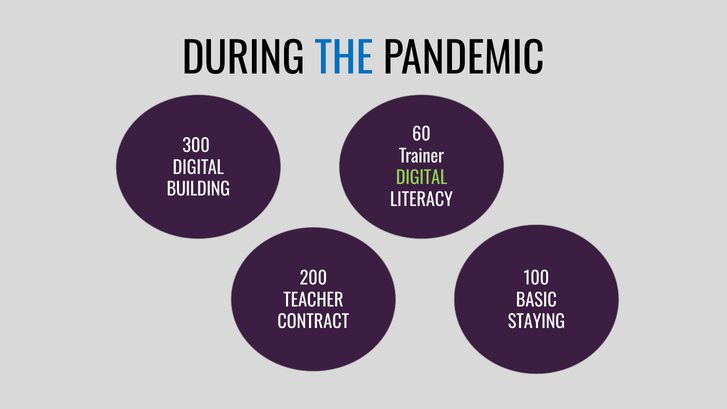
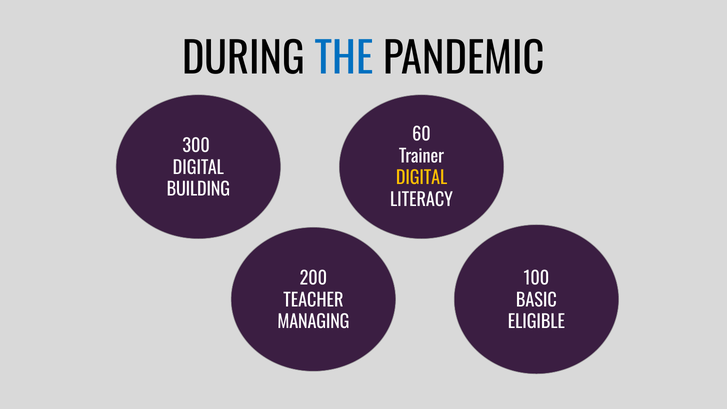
DIGITAL at (422, 178) colour: light green -> yellow
CONTRACT: CONTRACT -> MANAGING
STAYING: STAYING -> ELIGIBLE
